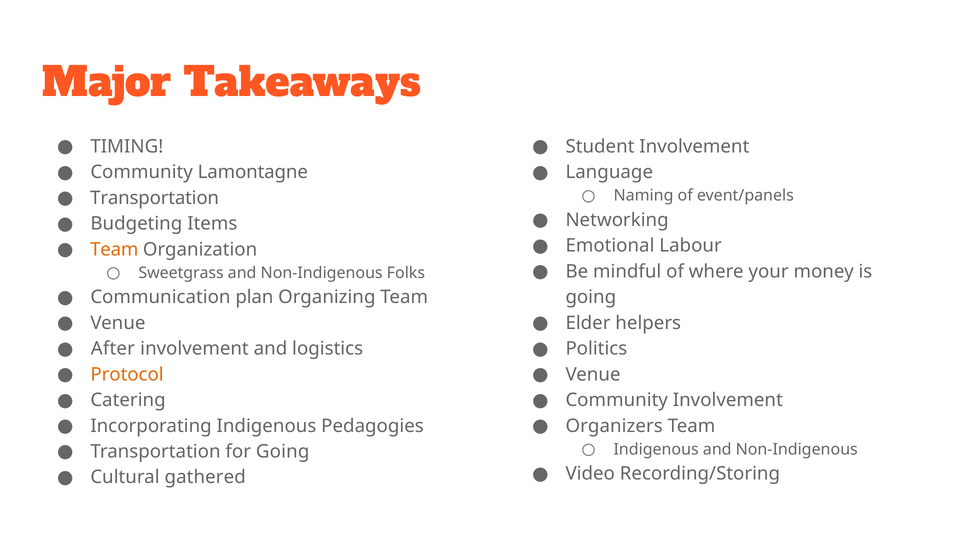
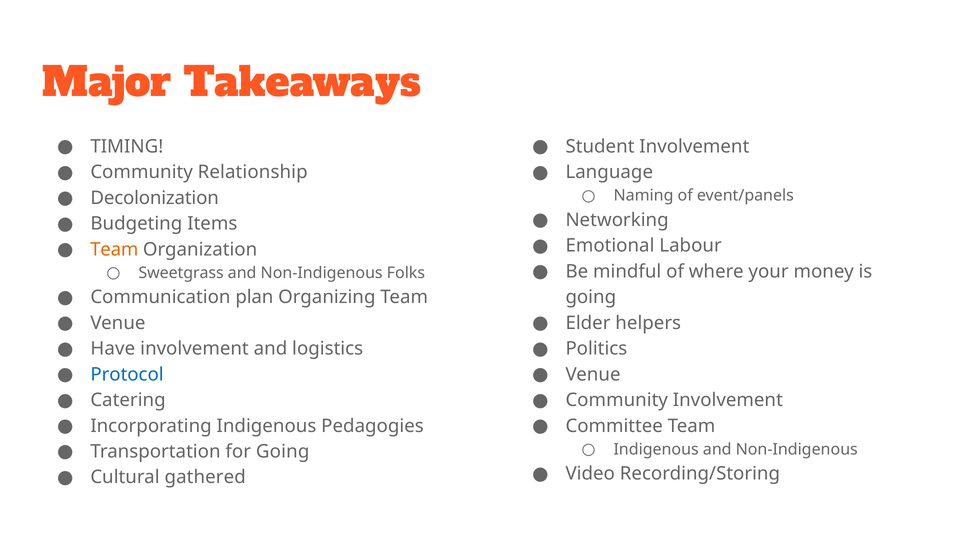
Lamontagne: Lamontagne -> Relationship
Transportation at (155, 198): Transportation -> Decolonization
After: After -> Have
Protocol colour: orange -> blue
Organizers: Organizers -> Committee
